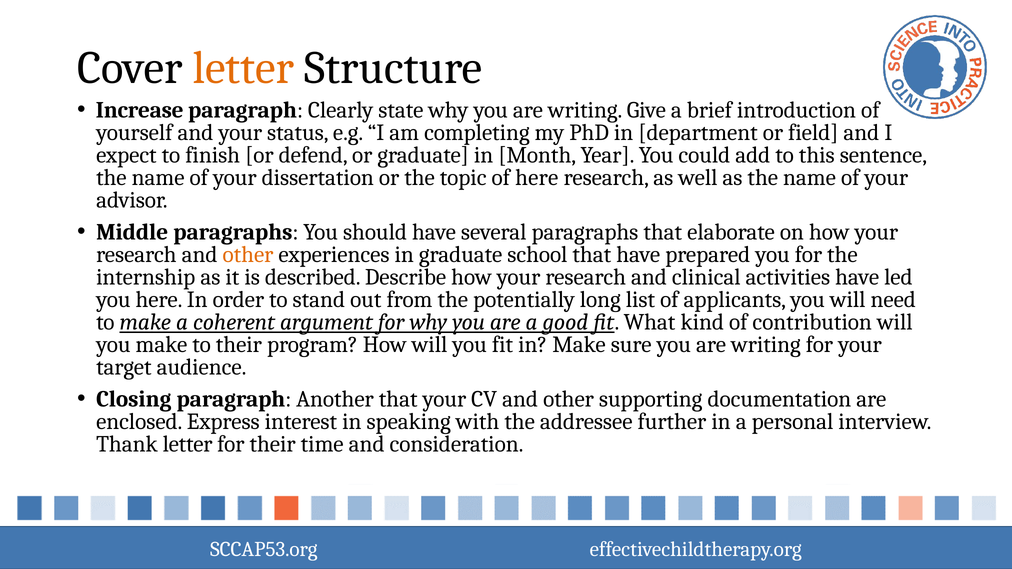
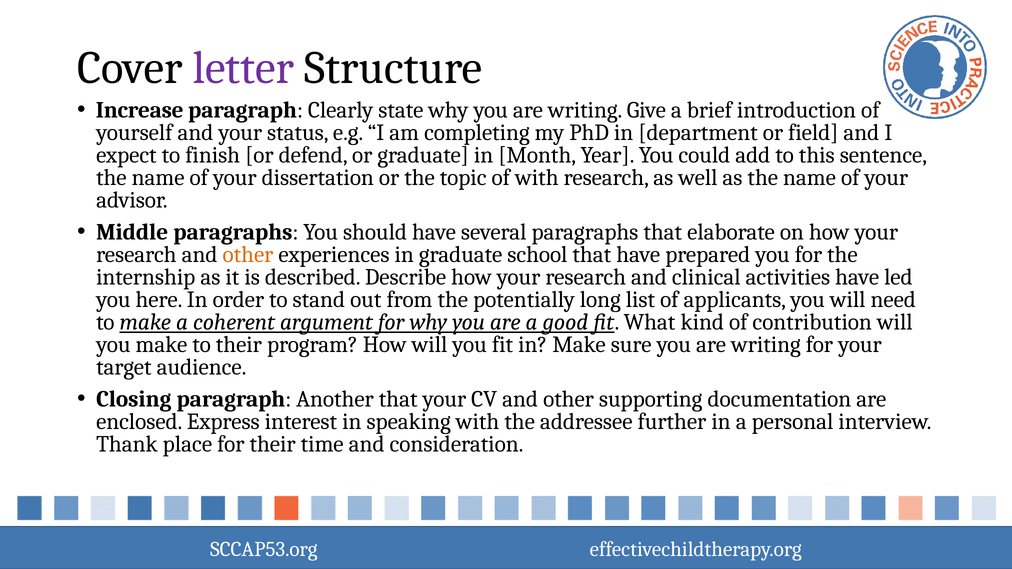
letter at (243, 68) colour: orange -> purple
of here: here -> with
Thank letter: letter -> place
